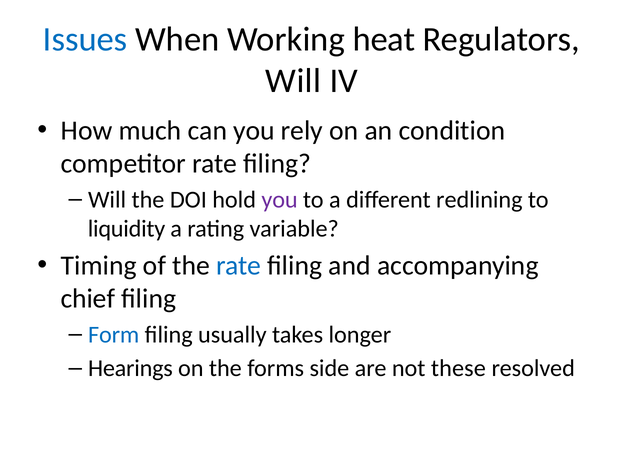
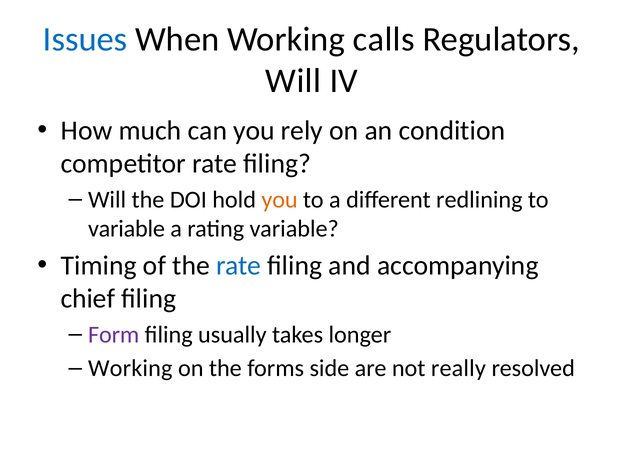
heat: heat -> calls
you at (280, 200) colour: purple -> orange
liquidity at (127, 229): liquidity -> variable
Form colour: blue -> purple
Hearings at (130, 369): Hearings -> Working
these: these -> really
